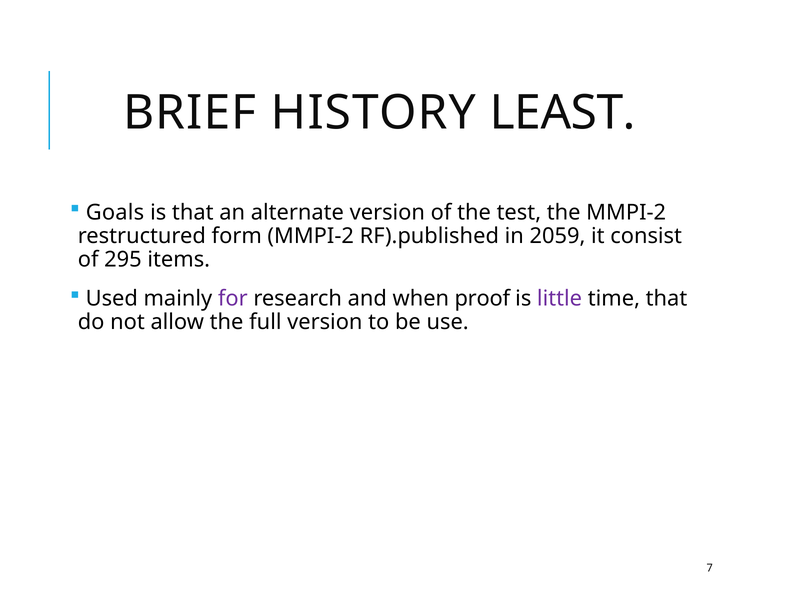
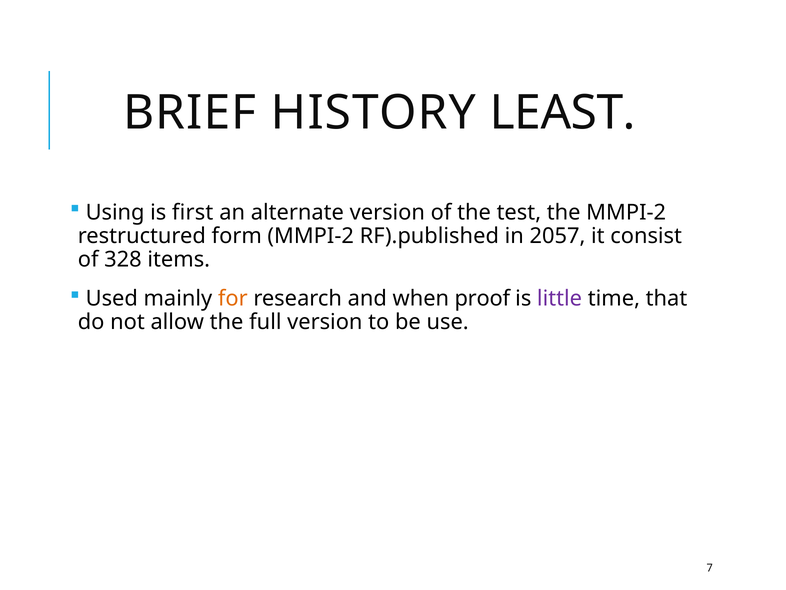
Goals: Goals -> Using
is that: that -> first
2059: 2059 -> 2057
295: 295 -> 328
for colour: purple -> orange
